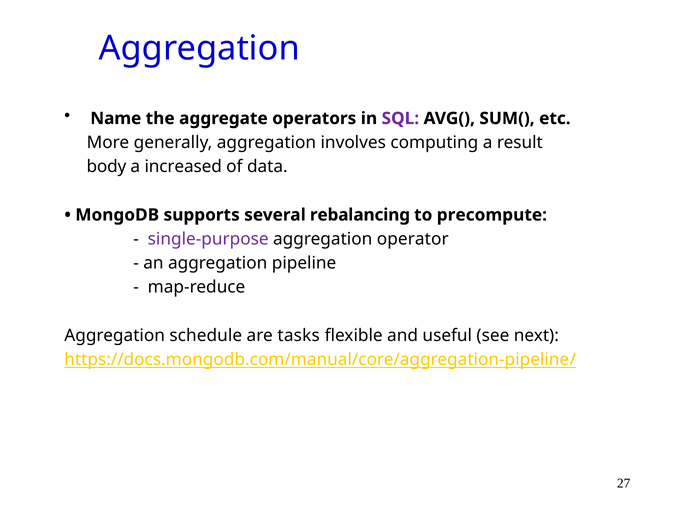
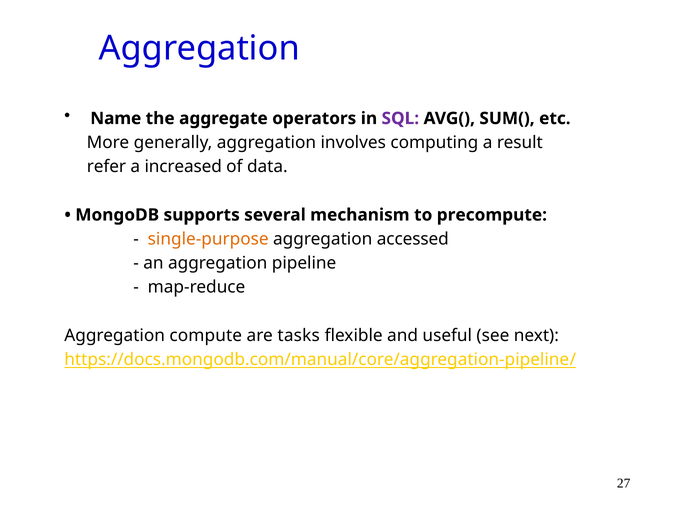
body: body -> refer
rebalancing: rebalancing -> mechanism
single-purpose colour: purple -> orange
operator: operator -> accessed
schedule: schedule -> compute
